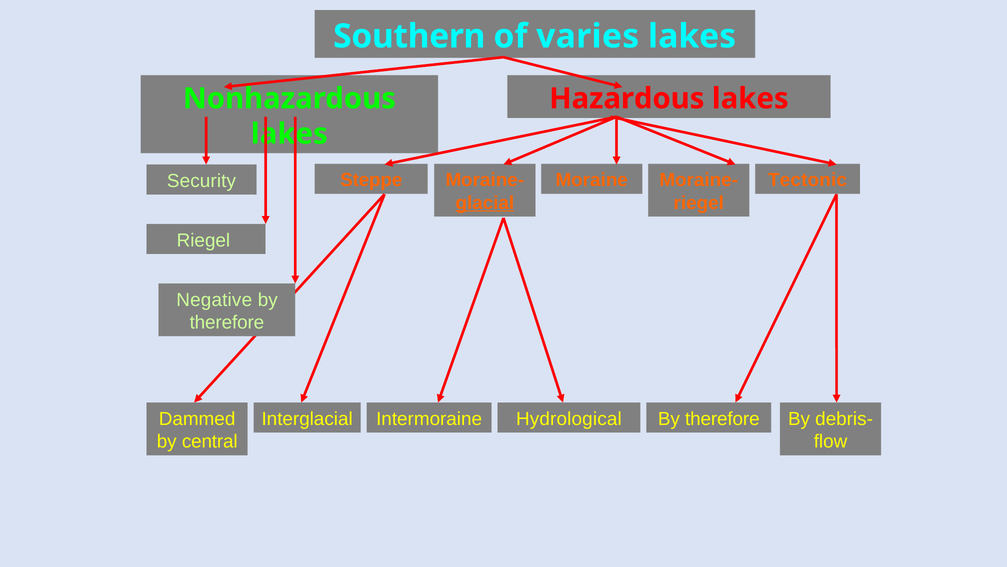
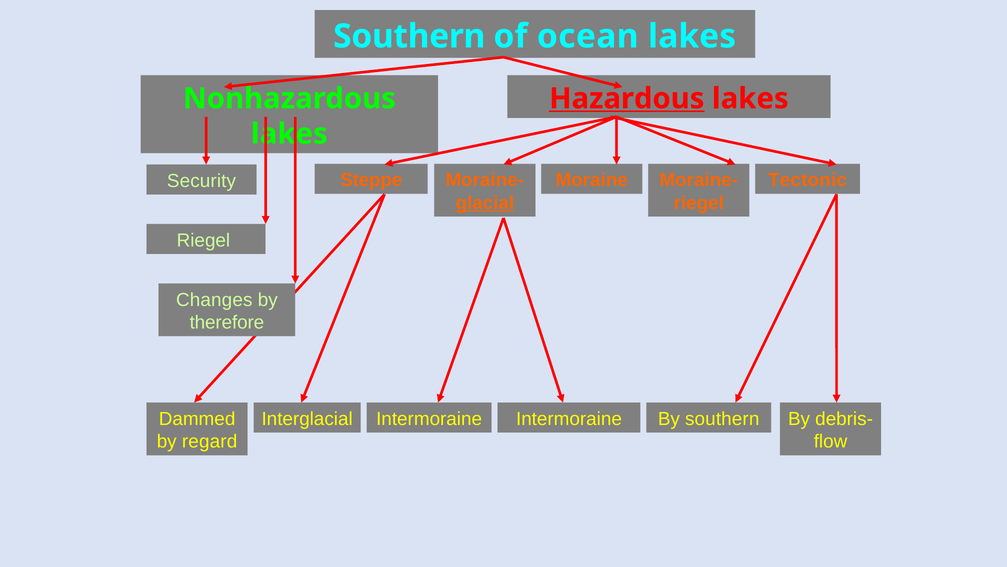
varies: varies -> ocean
Hazardous underline: none -> present
Negative: Negative -> Changes
Intermoraine Hydrological: Hydrological -> Intermoraine
therefore at (722, 418): therefore -> southern
central: central -> regard
